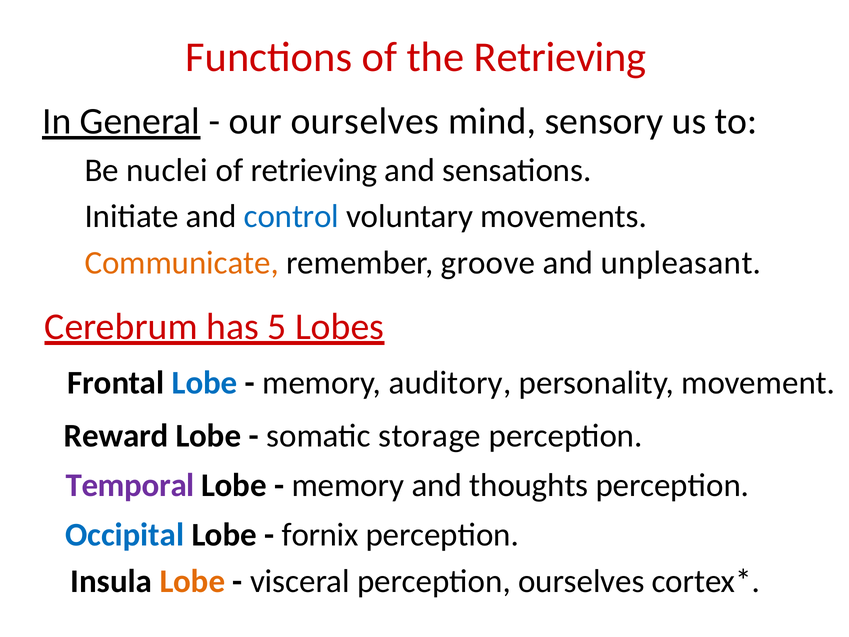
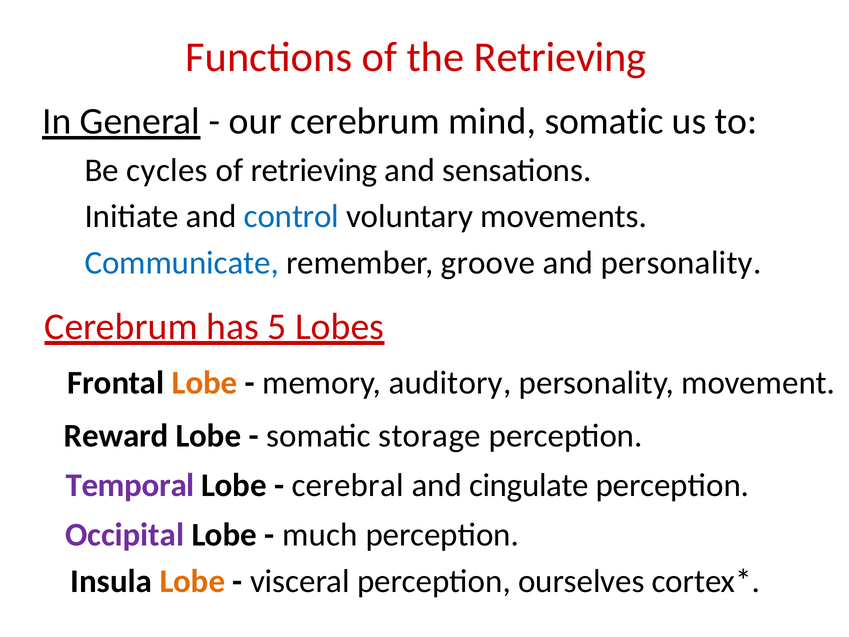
our ourselves: ourselves -> cerebrum
mind sensory: sensory -> somatic
nuclei: nuclei -> cycles
Communicate colour: orange -> blue
and unpleasant: unpleasant -> personality
Lobe at (205, 383) colour: blue -> orange
memory at (348, 485): memory -> cerebral
thoughts: thoughts -> cingulate
Occipital colour: blue -> purple
fornix: fornix -> much
